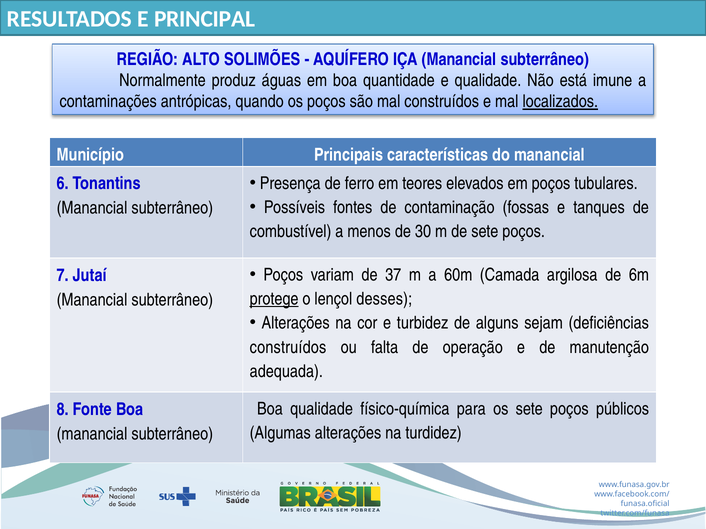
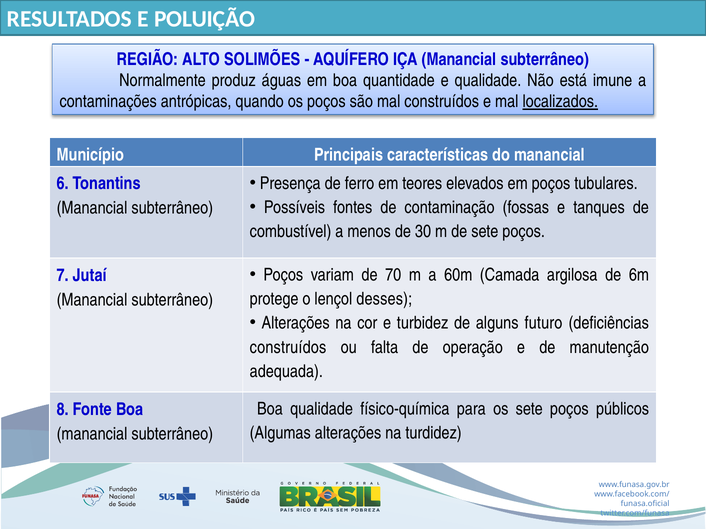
PRINCIPAL: PRINCIPAL -> POLUIÇÃO
37: 37 -> 70
protege underline: present -> none
sejam: sejam -> futuro
